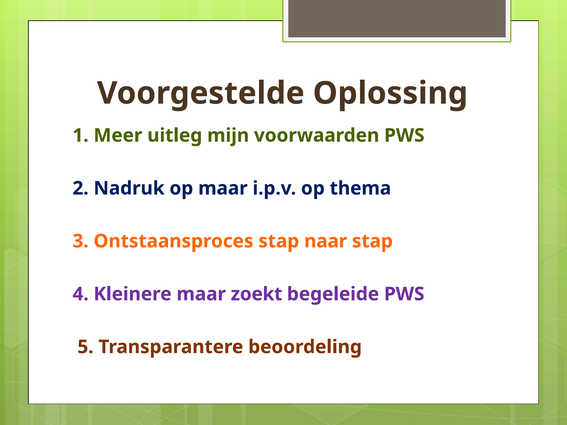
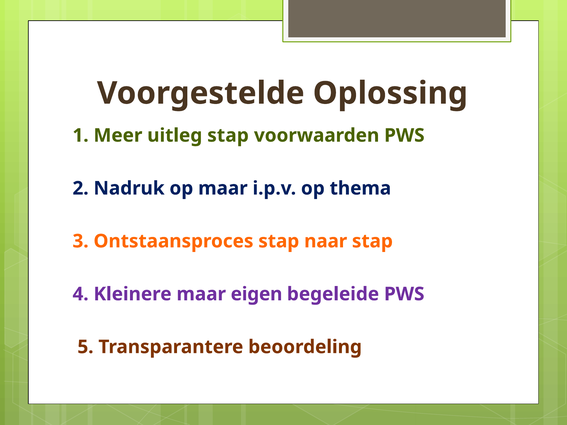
uitleg mijn: mijn -> stap
zoekt: zoekt -> eigen
